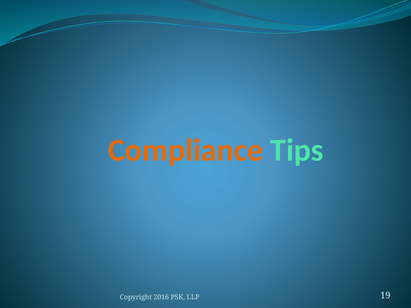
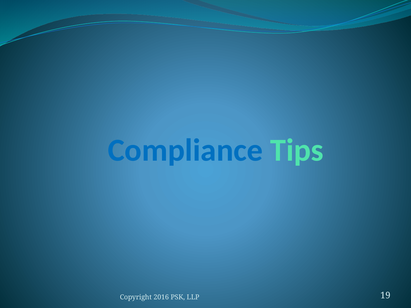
Compliance colour: orange -> blue
